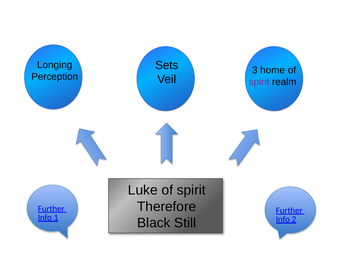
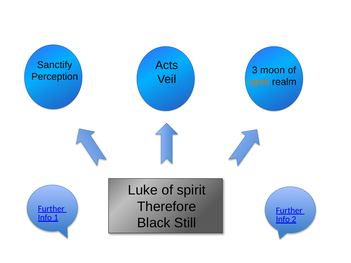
Sets: Sets -> Acts
Longing: Longing -> Sanctify
home: home -> moon
spirit at (259, 82) colour: purple -> orange
